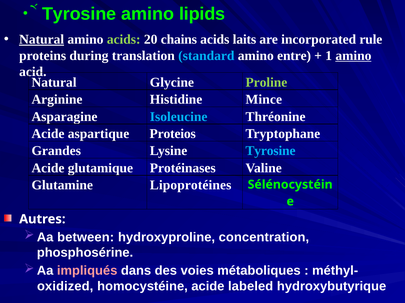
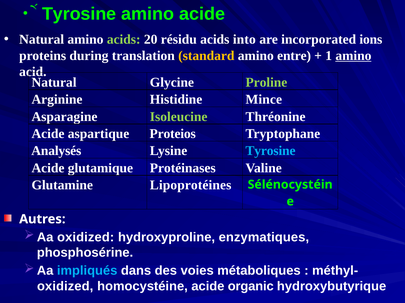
amino lipids: lipids -> acide
Natural at (42, 40) underline: present -> none
chains: chains -> résidu
laits: laits -> into
rule: rule -> ions
standard colour: light blue -> yellow
Isoleucine colour: light blue -> light green
Grandes: Grandes -> Analysés
between at (86, 238): between -> oxidized
concentration: concentration -> enzymatiques
impliqués colour: pink -> light blue
labeled: labeled -> organic
